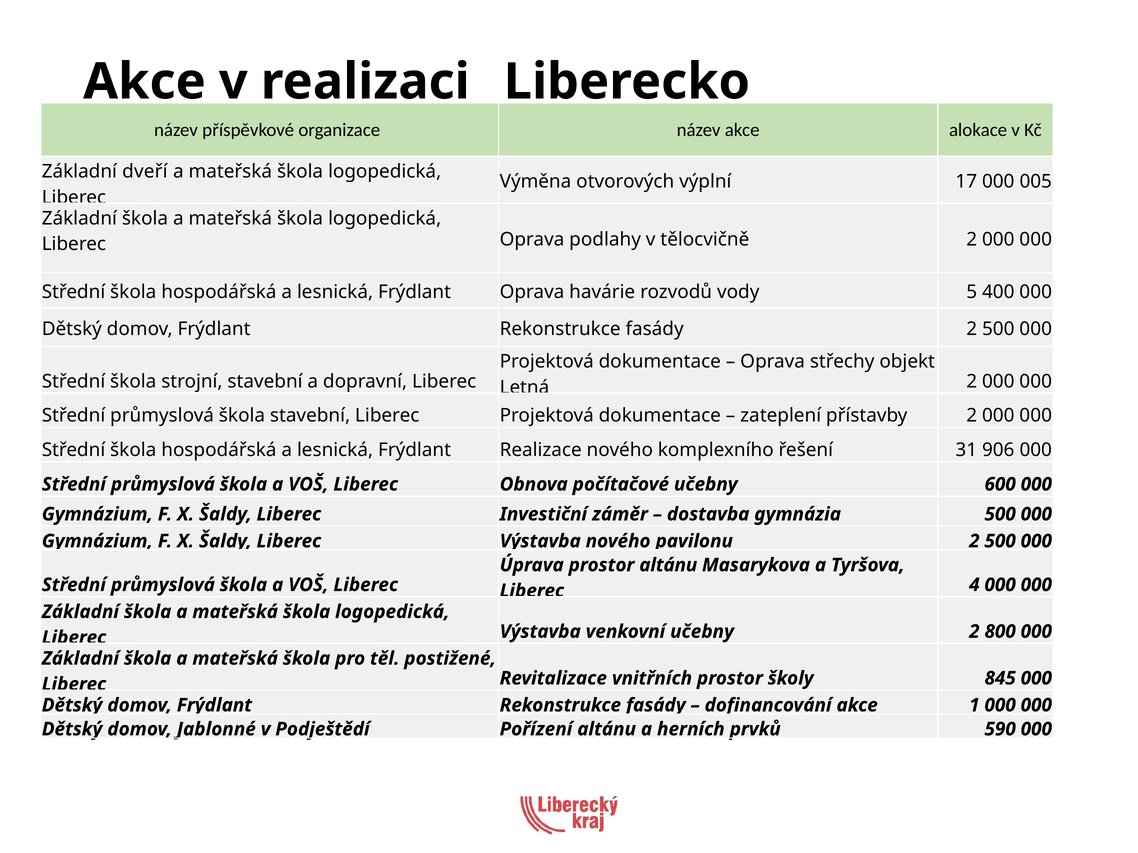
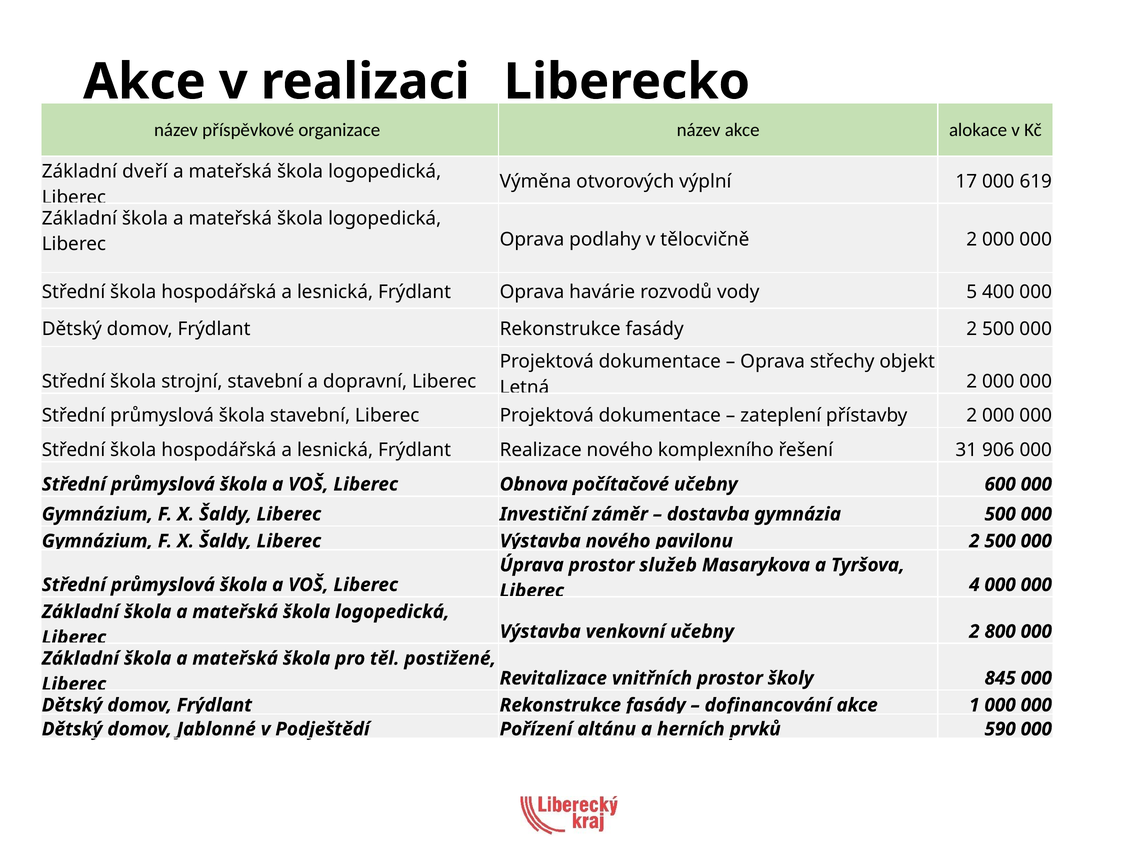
005: 005 -> 619
prostor altánu: altánu -> služeb
